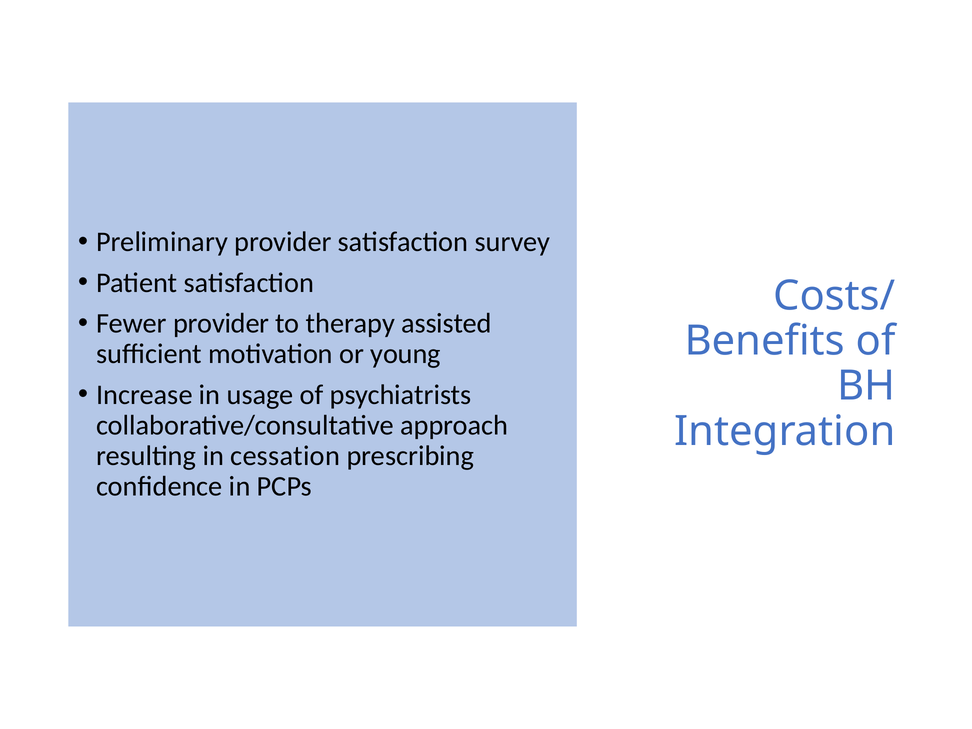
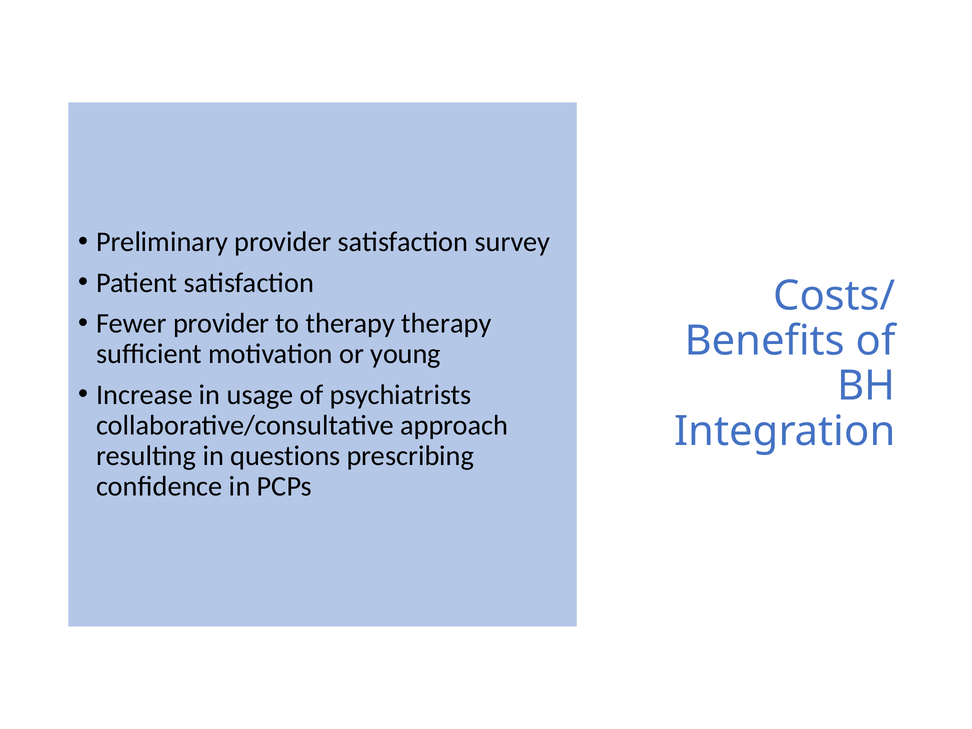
therapy assisted: assisted -> therapy
cessation: cessation -> questions
